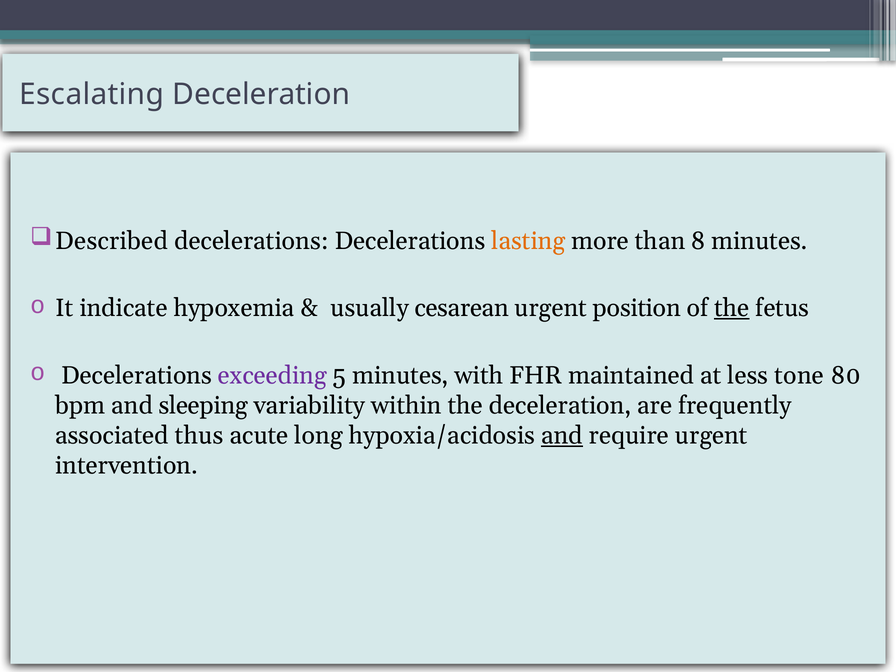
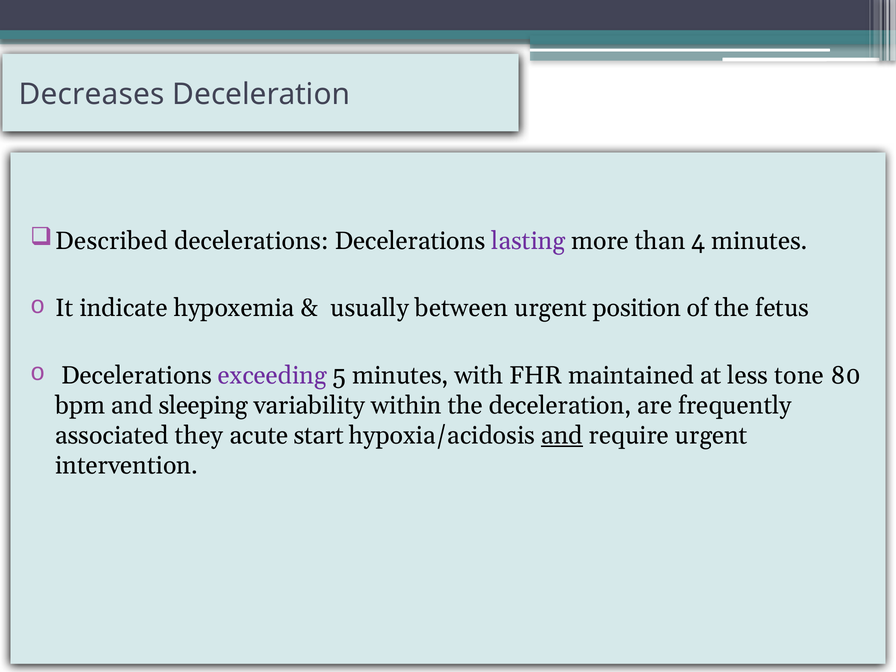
Escalating: Escalating -> Decreases
lasting colour: orange -> purple
8: 8 -> 4
cesarean: cesarean -> between
the at (732, 308) underline: present -> none
thus: thus -> they
long: long -> start
